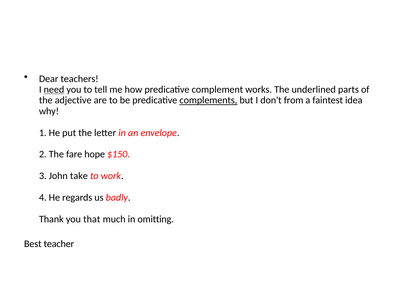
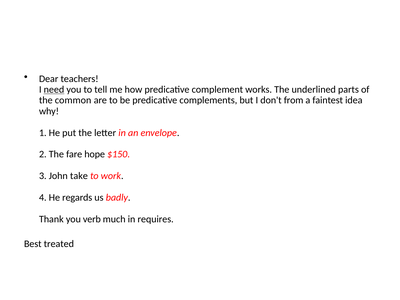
adjective: adjective -> common
complements underline: present -> none
that: that -> verb
omitting: omitting -> requires
teacher: teacher -> treated
